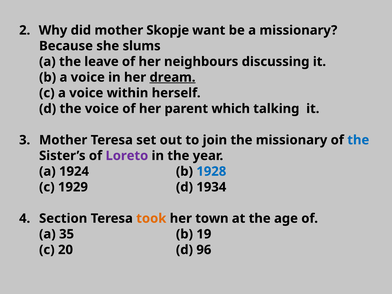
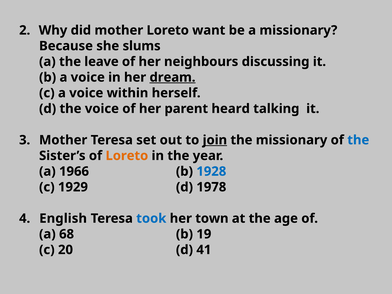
mother Skopje: Skopje -> Loreto
which: which -> heard
join underline: none -> present
Loreto at (127, 156) colour: purple -> orange
1924: 1924 -> 1966
1934: 1934 -> 1978
Section: Section -> English
took colour: orange -> blue
35: 35 -> 68
96: 96 -> 41
